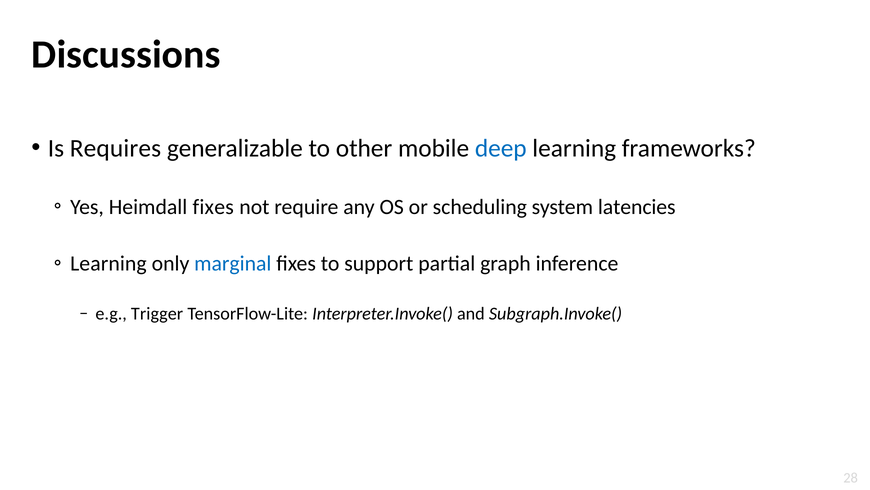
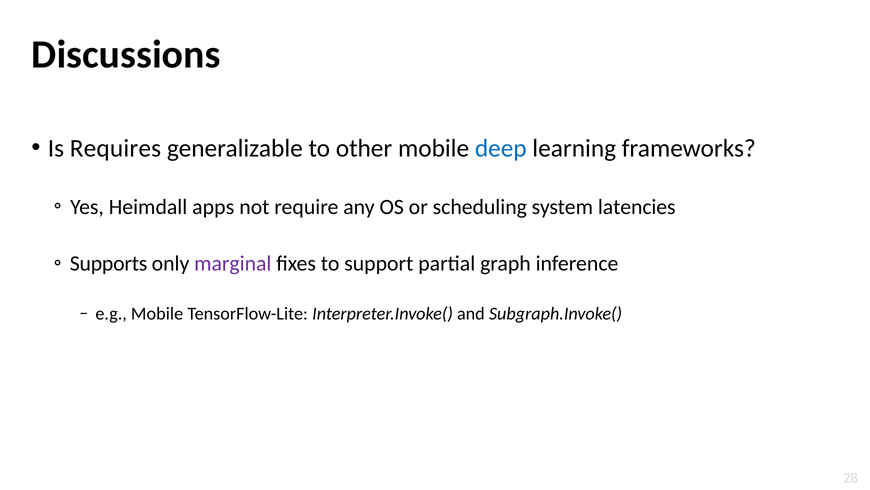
Heimdall fixes: fixes -> apps
Learning at (108, 263): Learning -> Supports
marginal colour: blue -> purple
e.g Trigger: Trigger -> Mobile
